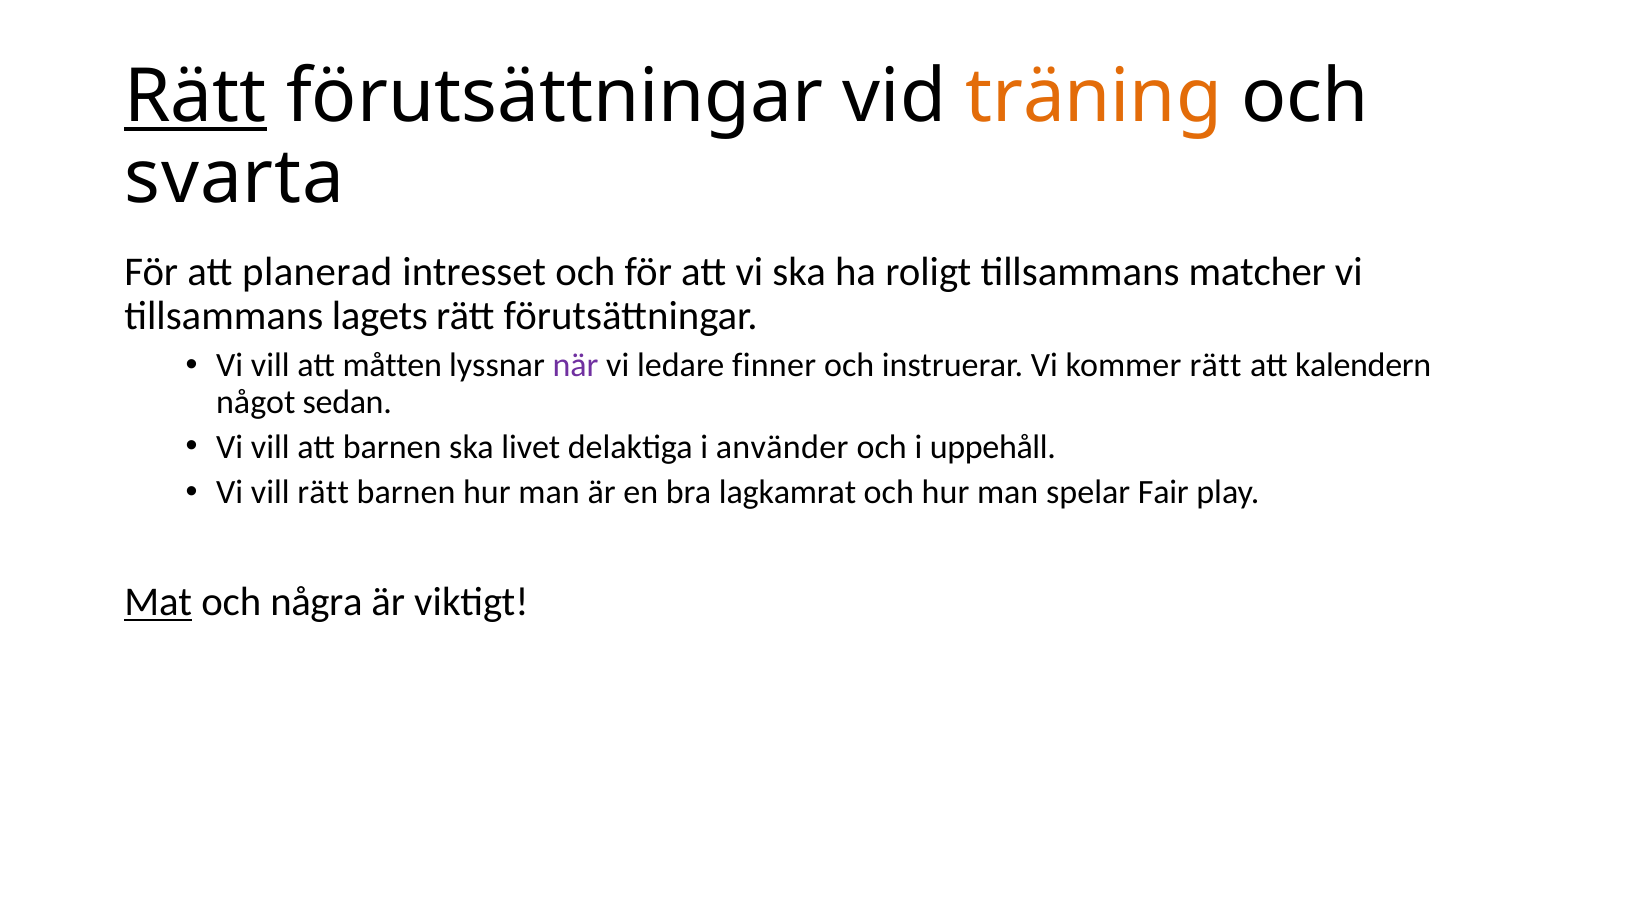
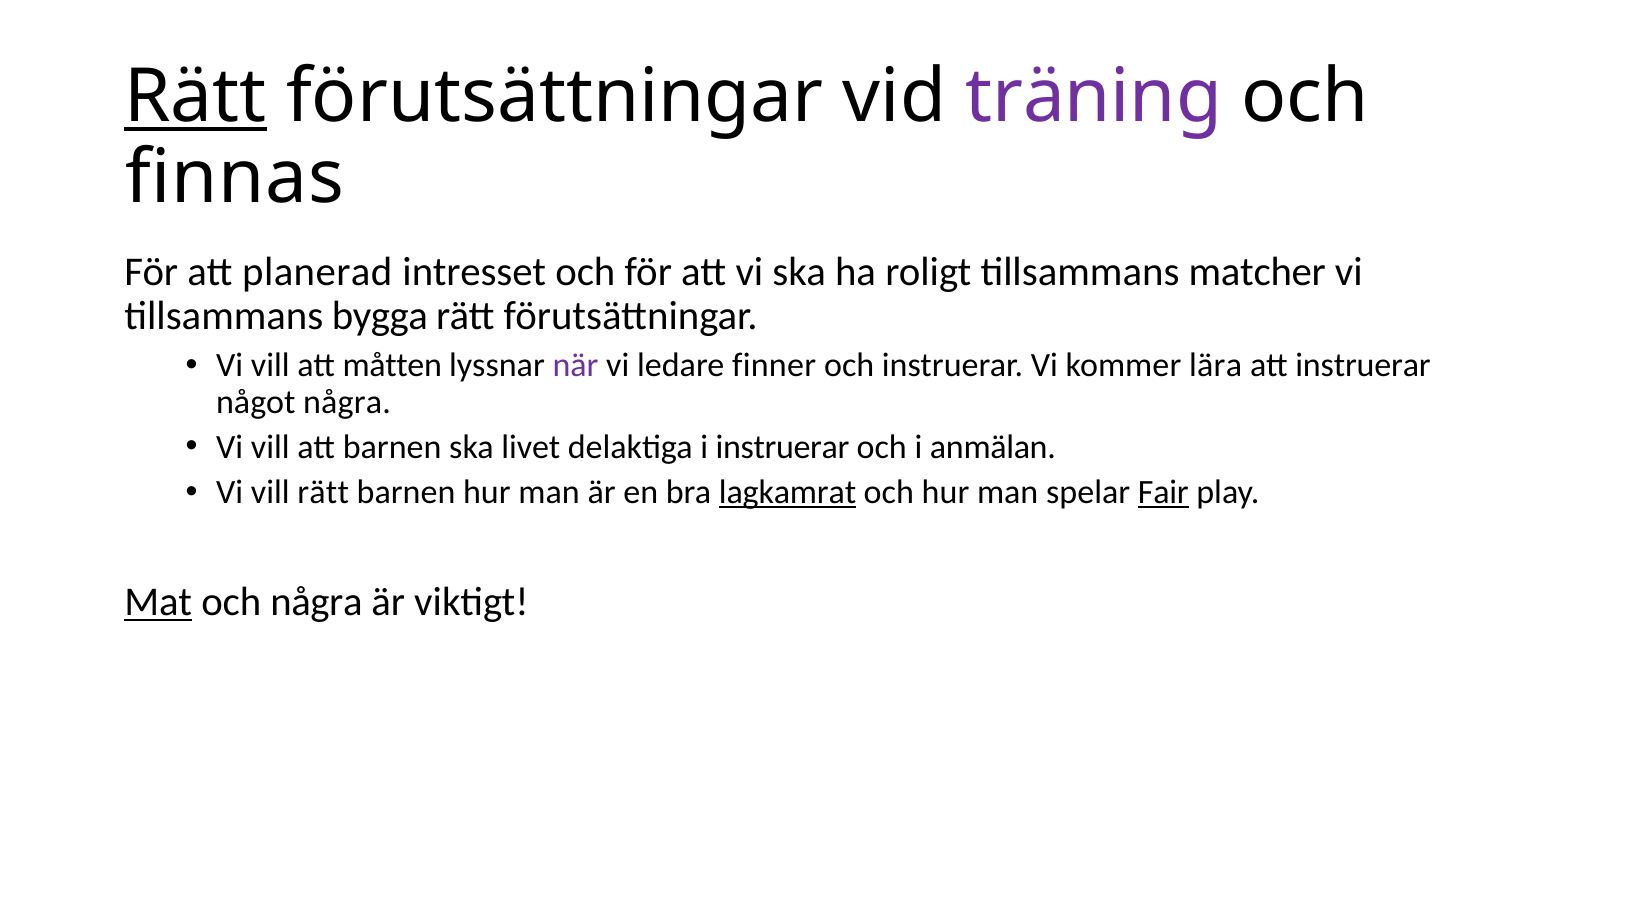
träning colour: orange -> purple
svarta: svarta -> finnas
lagets: lagets -> bygga
kommer rätt: rätt -> lära
att kalendern: kalendern -> instruerar
något sedan: sedan -> några
i använder: använder -> instruerar
uppehåll: uppehåll -> anmälan
lagkamrat underline: none -> present
Fair underline: none -> present
